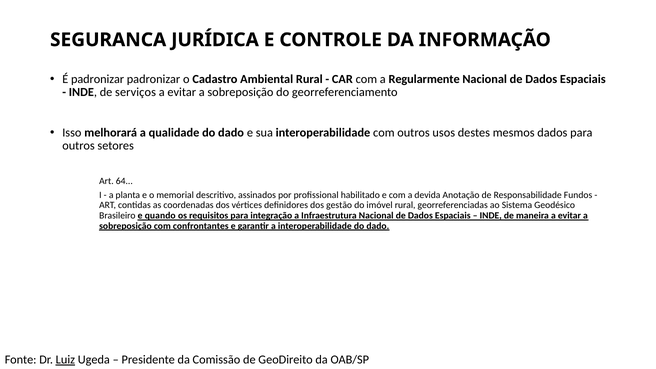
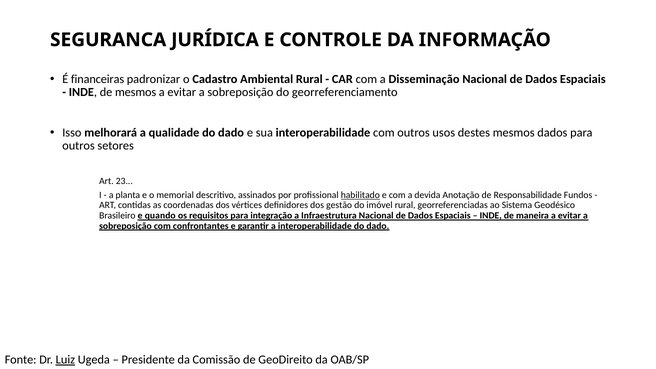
É padronizar: padronizar -> financeiras
Regularmente: Regularmente -> Disseminação
de serviços: serviços -> mesmos
64: 64 -> 23
habilitado underline: none -> present
